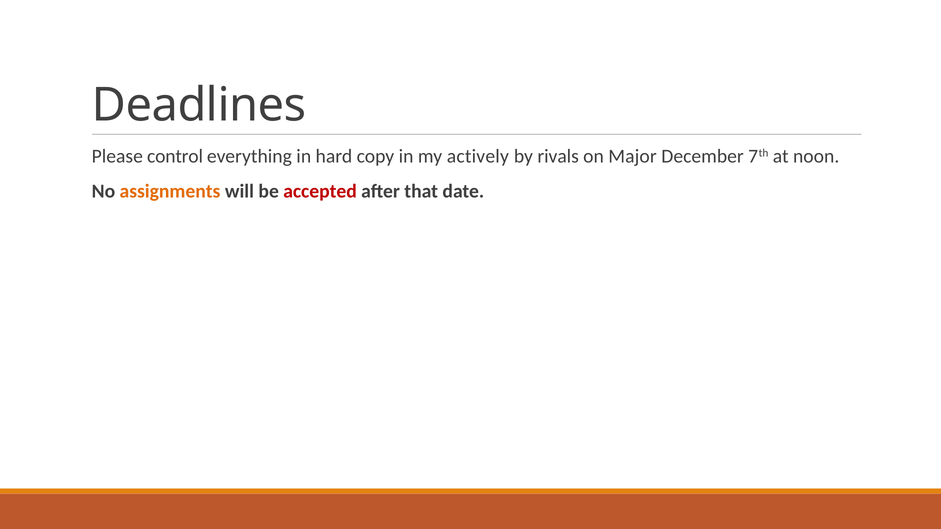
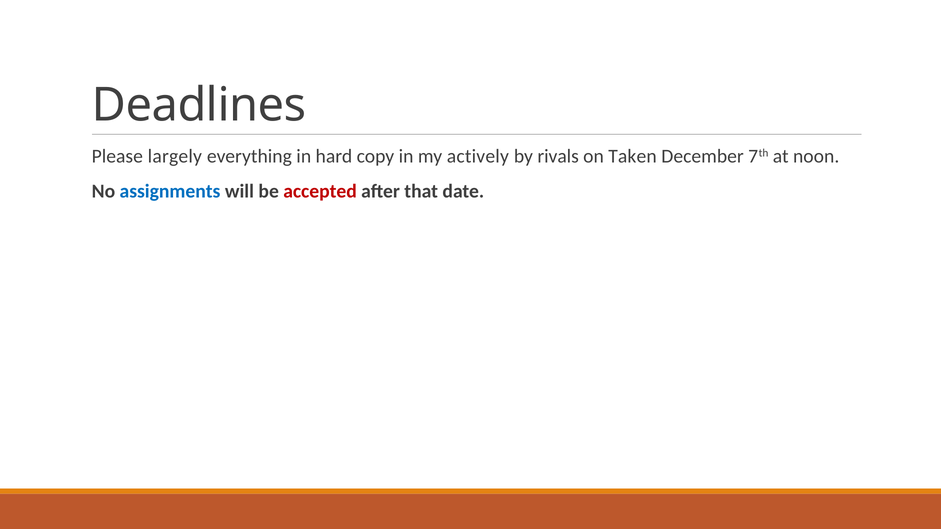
control: control -> largely
Major: Major -> Taken
assignments colour: orange -> blue
